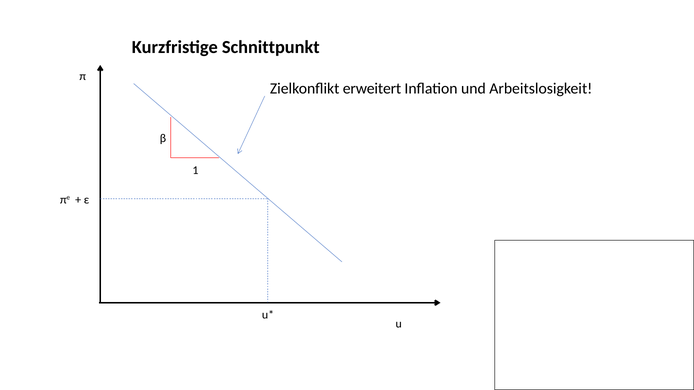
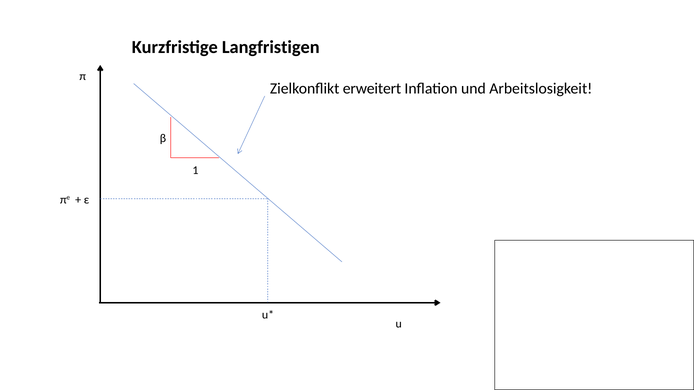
Schnittpunkt: Schnittpunkt -> Langfristigen
